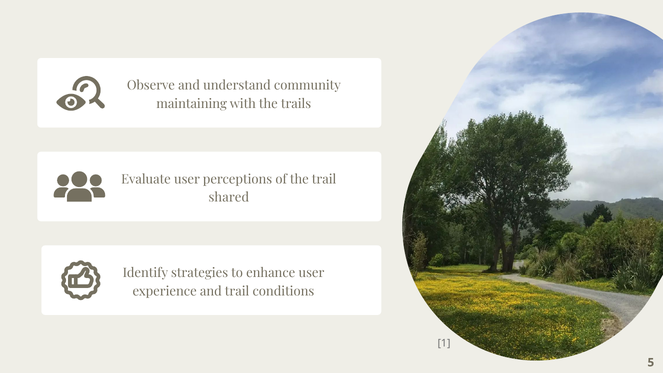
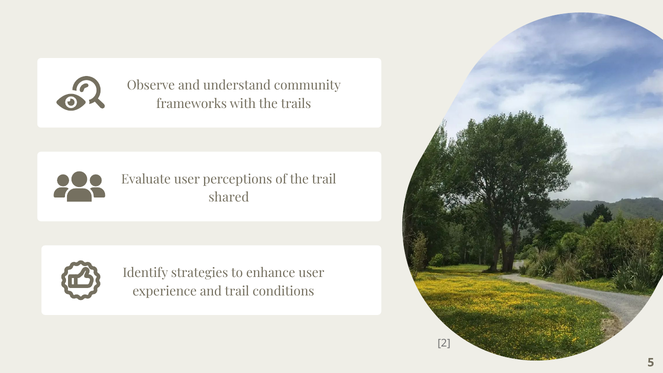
maintaining: maintaining -> frameworks
1: 1 -> 2
